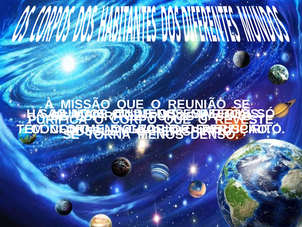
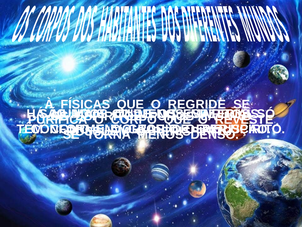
MISSÃO: MISSÃO -> FÍSICAS
REUNIÃO: REUNIÃO -> REGRIDE
